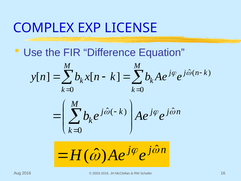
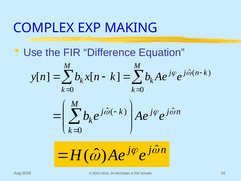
LICENSE: LICENSE -> MAKING
